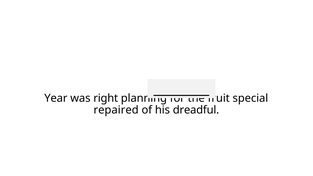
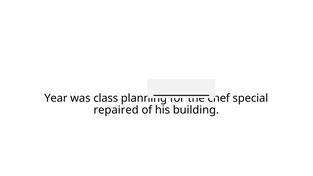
right: right -> class
fruit: fruit -> chef
dreadful: dreadful -> building
